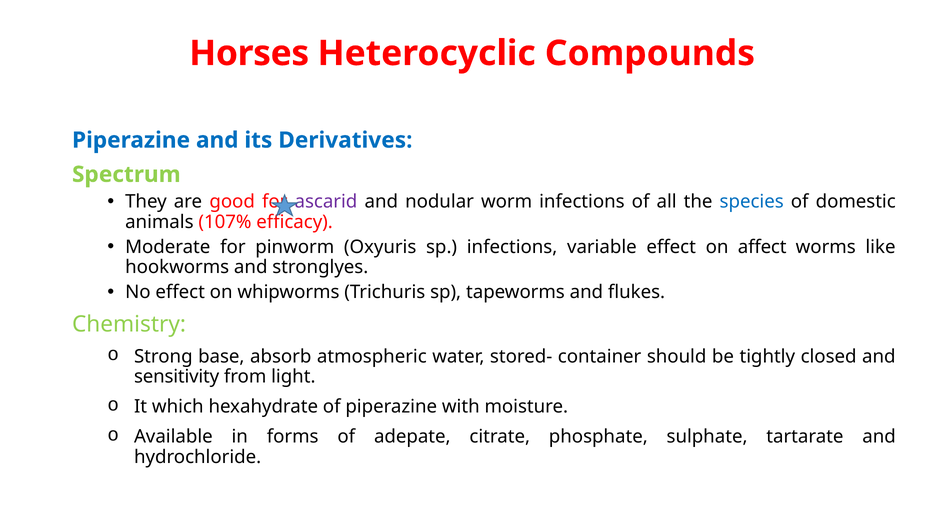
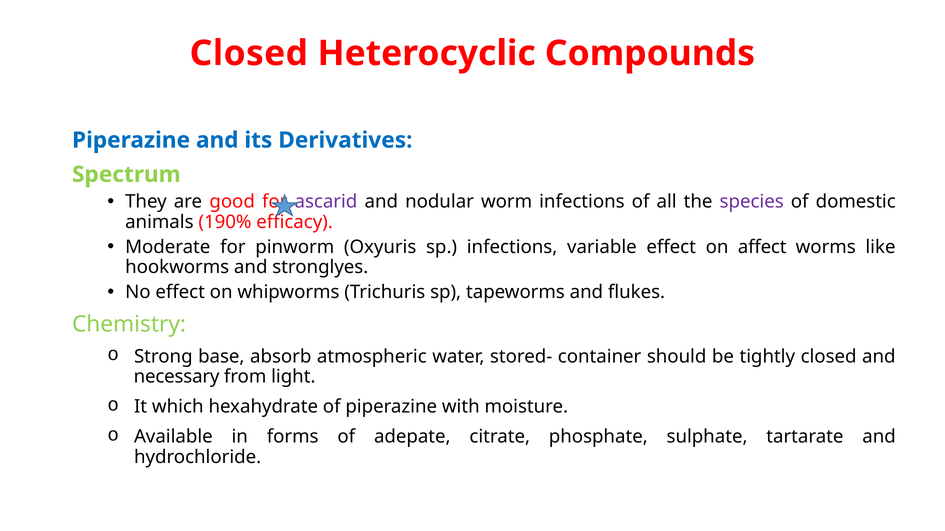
Horses at (249, 53): Horses -> Closed
species colour: blue -> purple
107%: 107% -> 190%
sensitivity: sensitivity -> necessary
